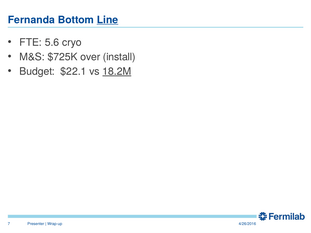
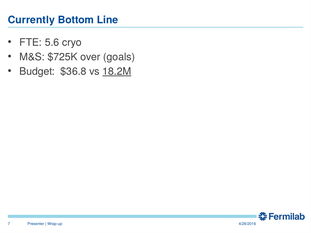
Fernanda: Fernanda -> Currently
Line underline: present -> none
install: install -> goals
$22.1: $22.1 -> $36.8
